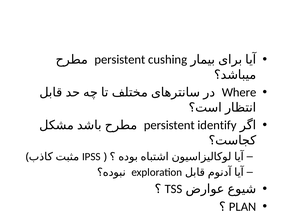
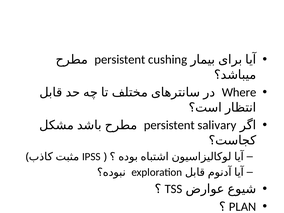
identify: identify -> salivary
